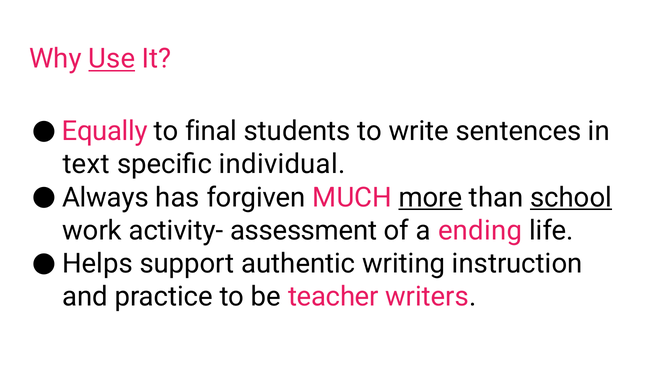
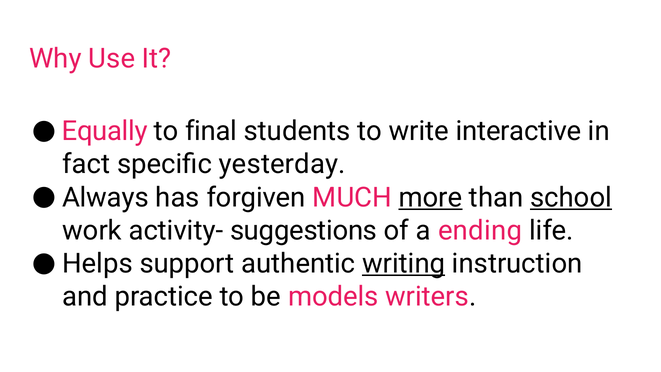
Use underline: present -> none
sentences: sentences -> interactive
text: text -> fact
individual: individual -> yesterday
assessment: assessment -> suggestions
writing underline: none -> present
teacher: teacher -> models
